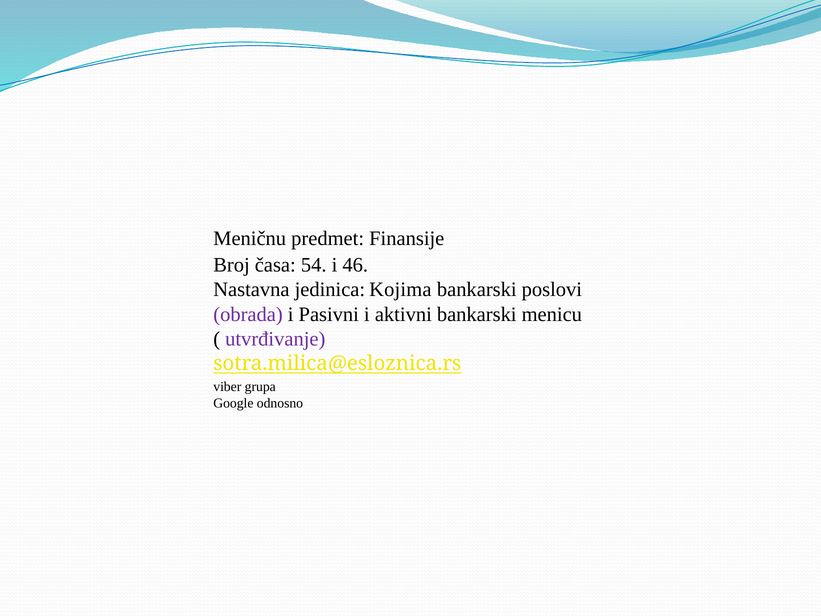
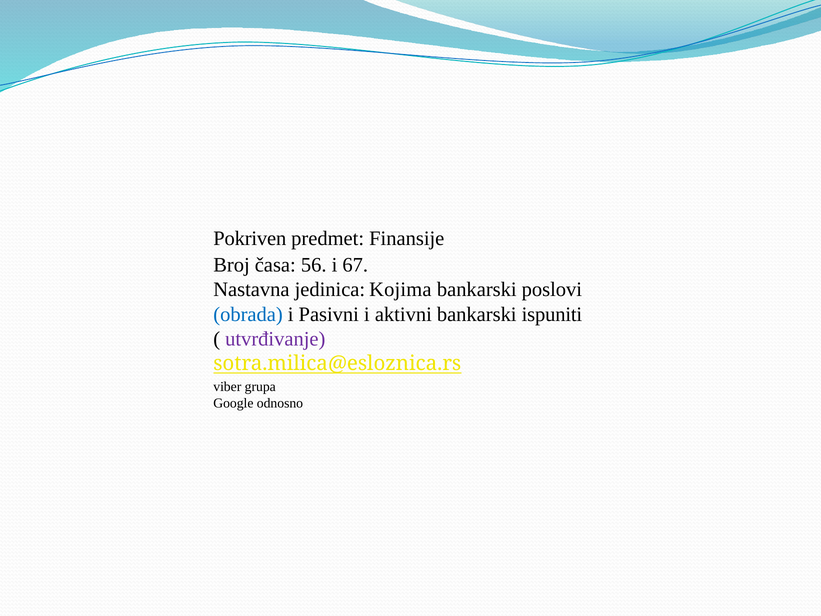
Meničnu: Meničnu -> Pokriven
54: 54 -> 56
46: 46 -> 67
obrada colour: purple -> blue
menicu: menicu -> ispuniti
